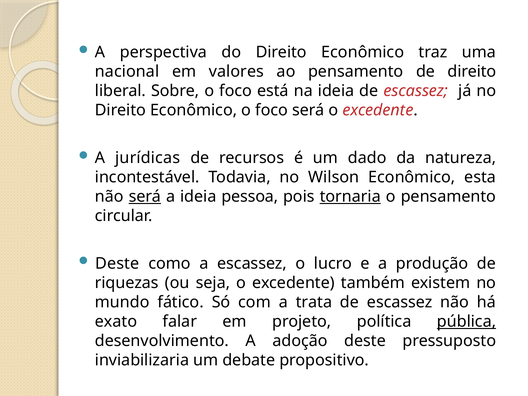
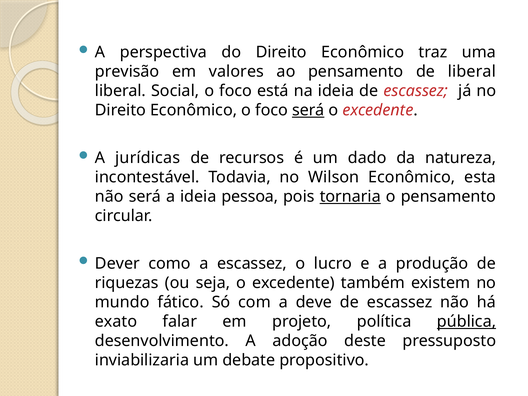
nacional: nacional -> previsão
de direito: direito -> liberal
Sobre: Sobre -> Social
será at (308, 110) underline: none -> present
será at (145, 197) underline: present -> none
Deste at (117, 263): Deste -> Dever
trata: trata -> deve
